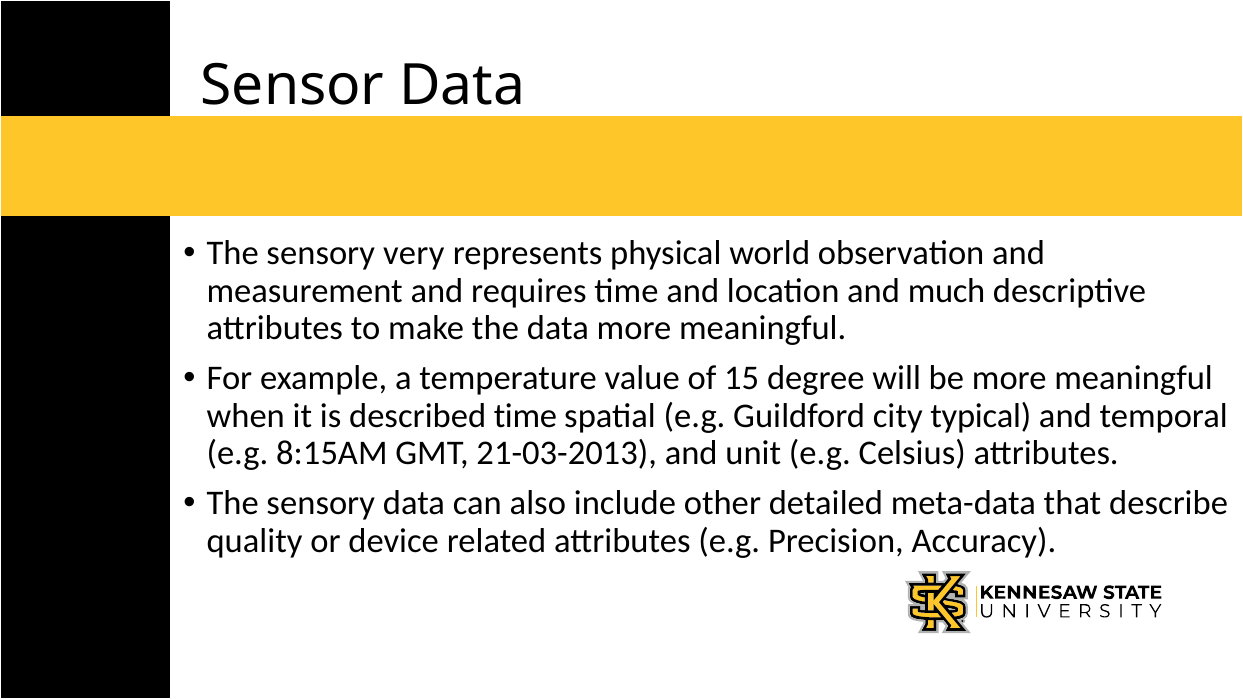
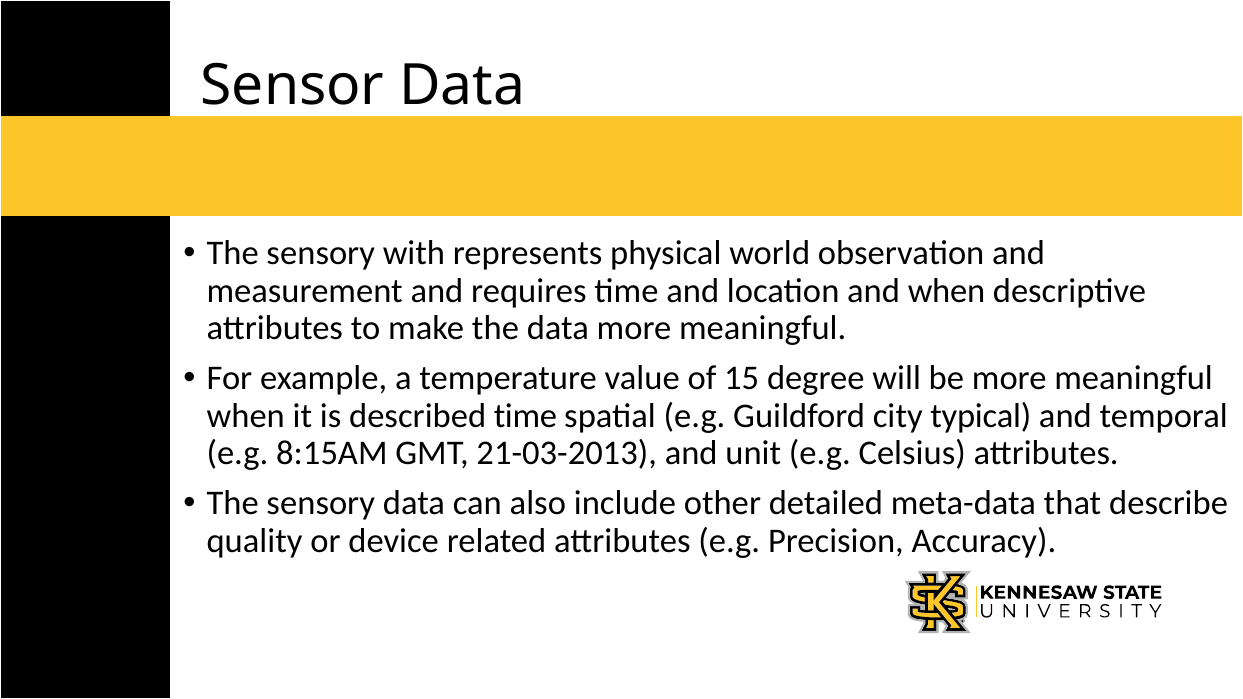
very: very -> with
and much: much -> when
